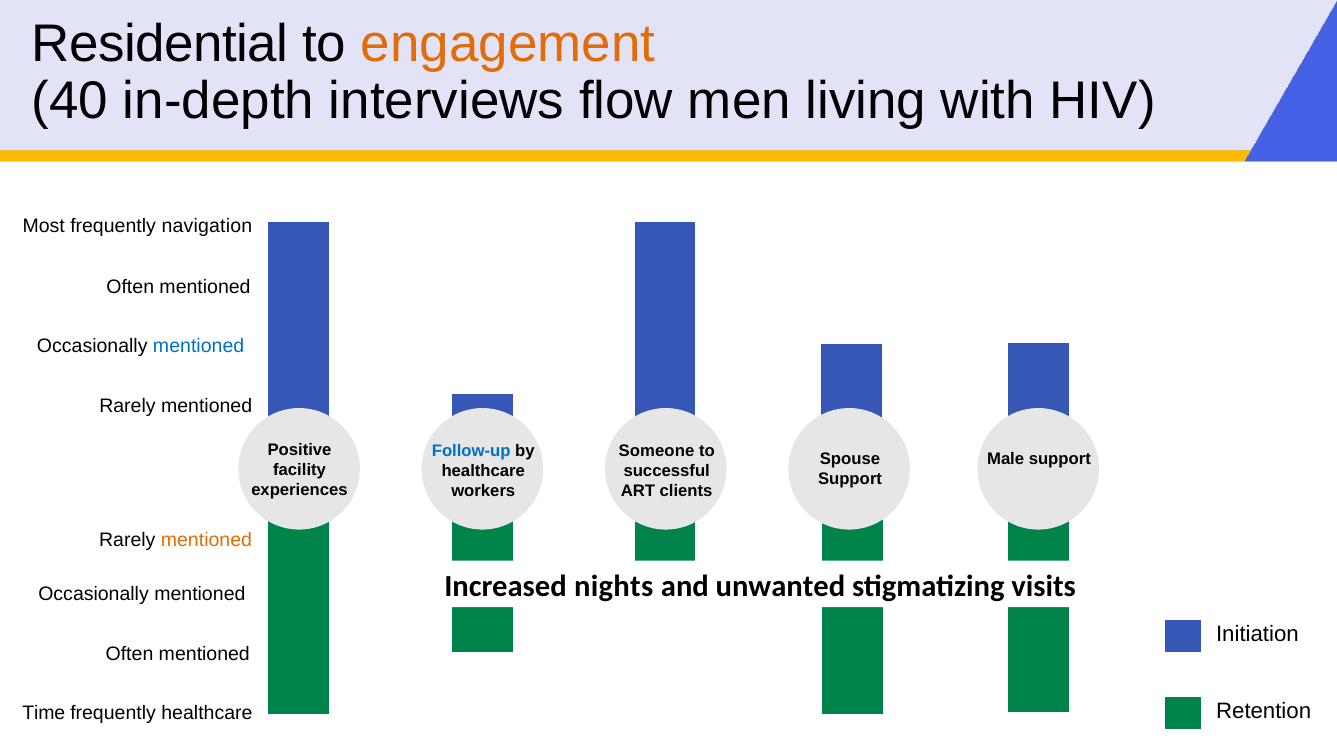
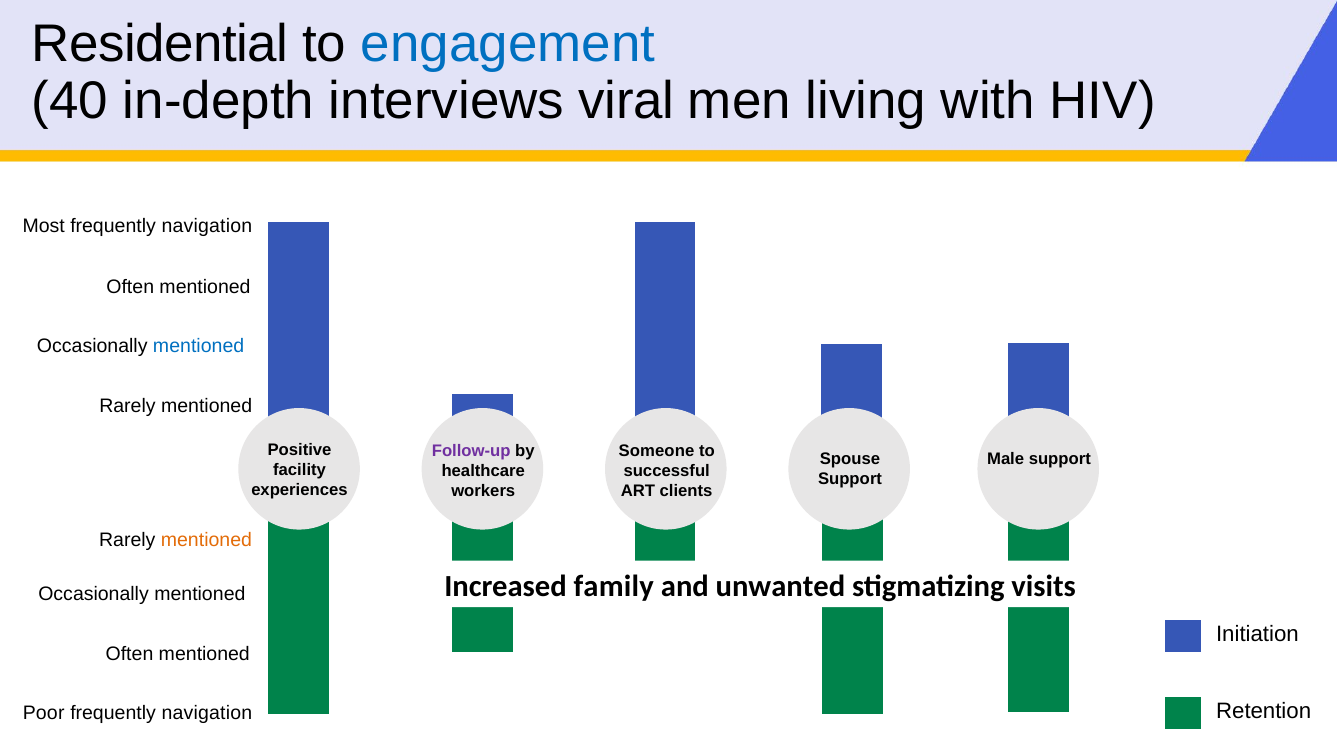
engagement colour: orange -> blue
flow: flow -> viral
Follow-up colour: blue -> purple
nights: nights -> family
Time: Time -> Poor
healthcare at (207, 713): healthcare -> navigation
